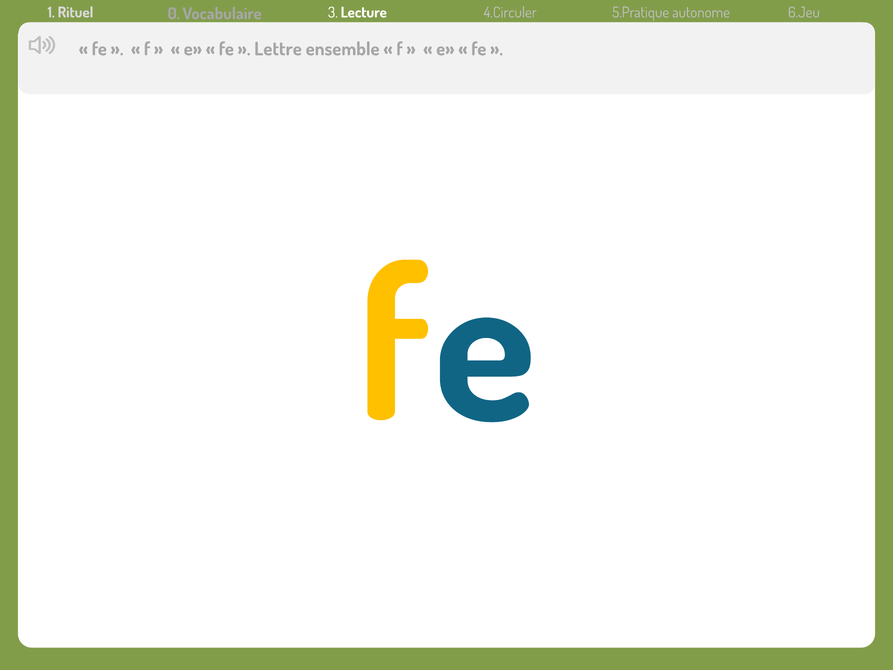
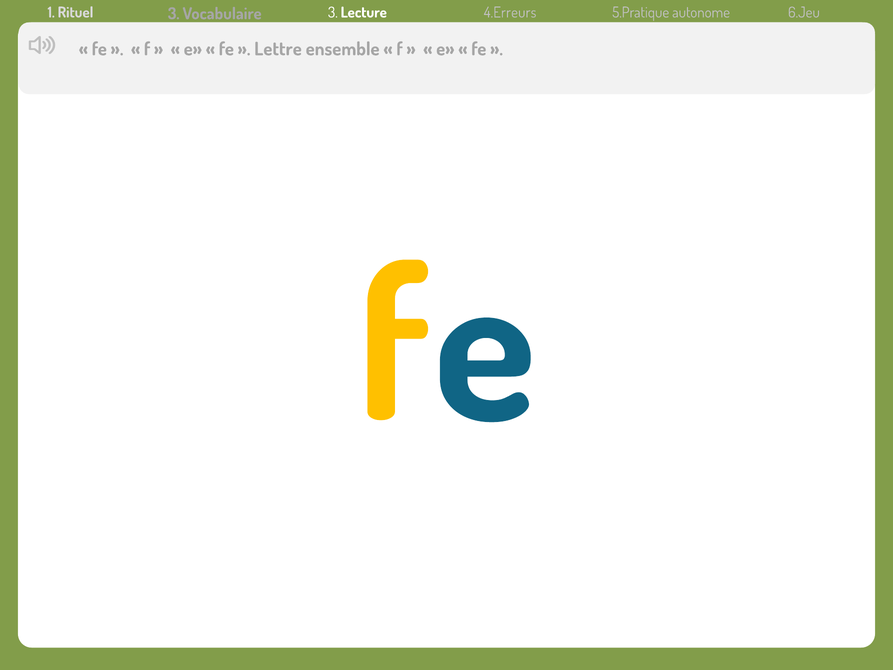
Rituel 0: 0 -> 3
4.Circuler: 4.Circuler -> 4.Erreurs
